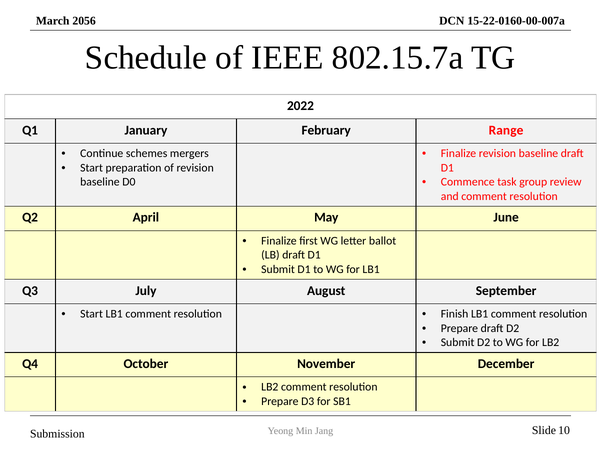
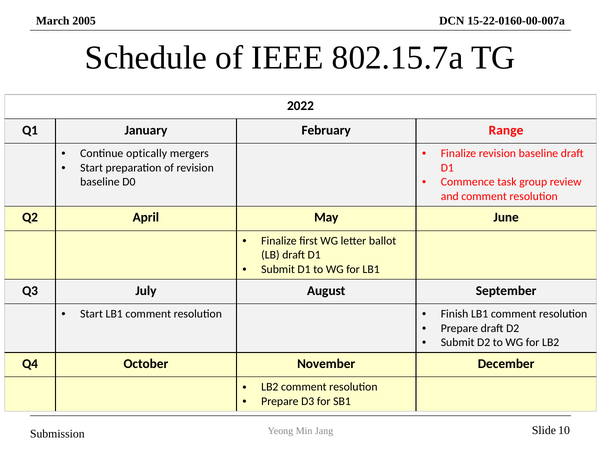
2056: 2056 -> 2005
schemes: schemes -> optically
